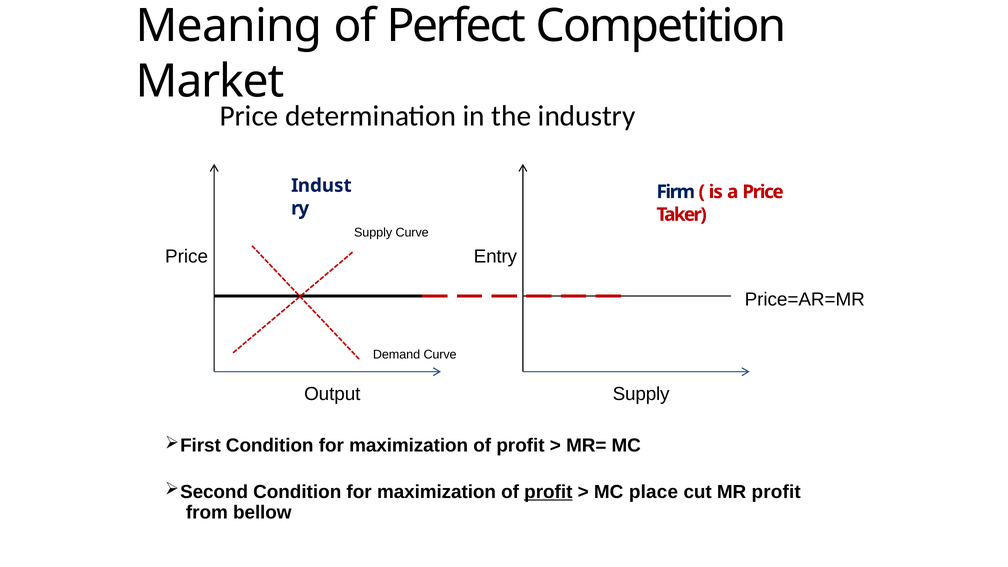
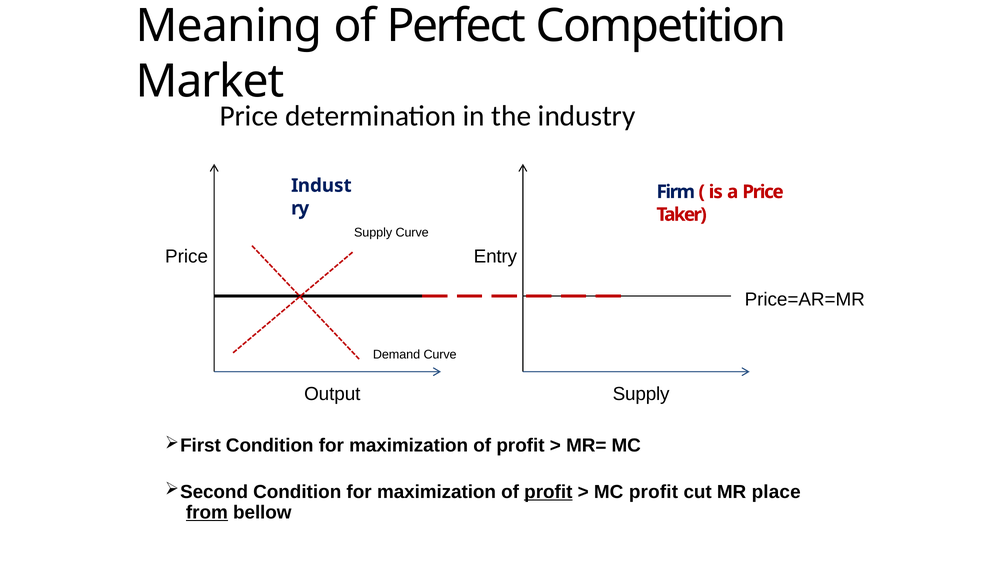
MC place: place -> profit
MR profit: profit -> place
from underline: none -> present
